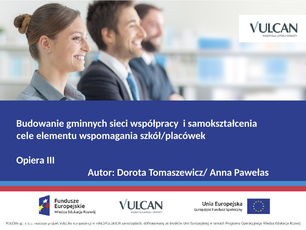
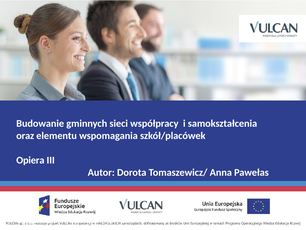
cele: cele -> oraz
